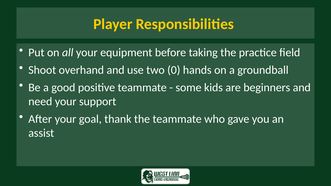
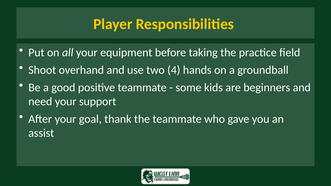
0: 0 -> 4
